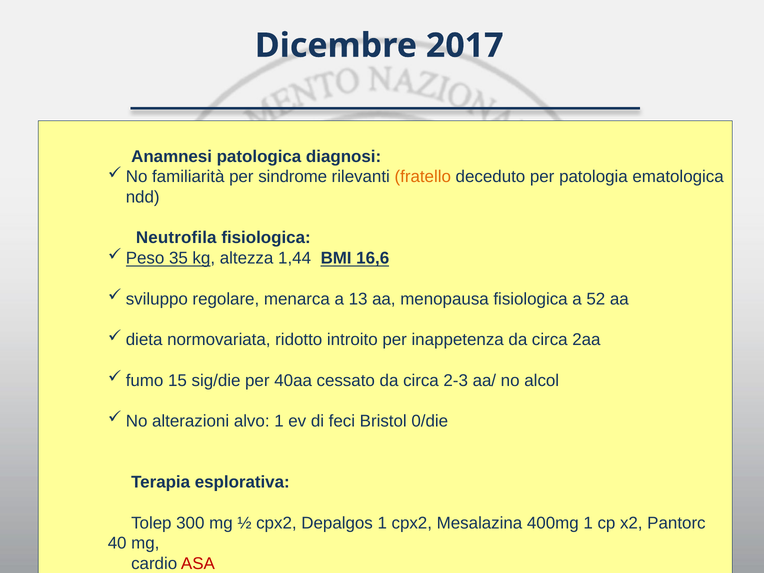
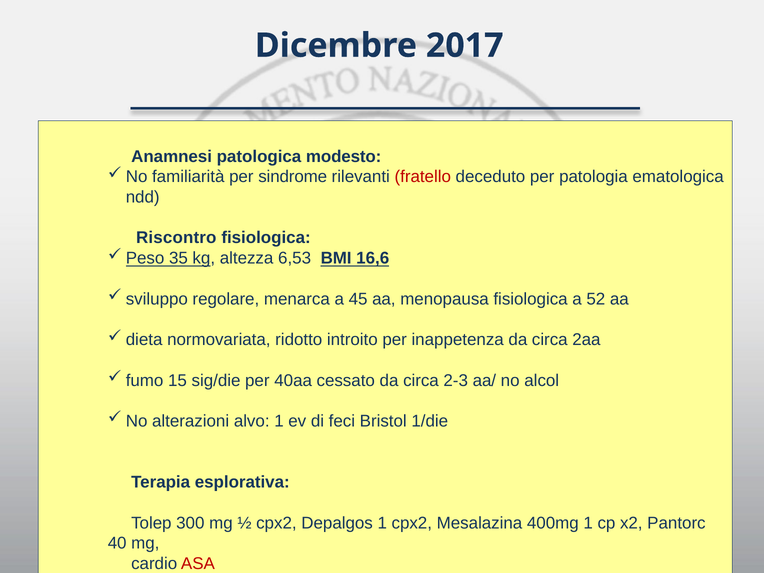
diagnosi: diagnosi -> modesto
fratello colour: orange -> red
Neutrofila: Neutrofila -> Riscontro
1,44: 1,44 -> 6,53
13: 13 -> 45
0/die: 0/die -> 1/die
